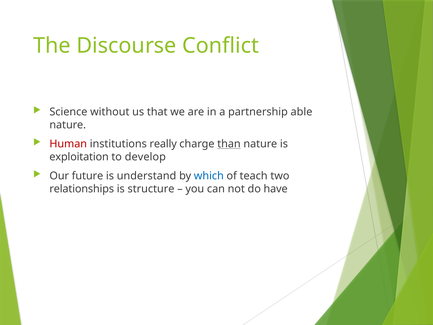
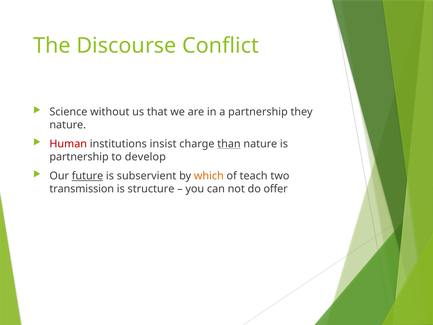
able: able -> they
really: really -> insist
exploitation at (79, 157): exploitation -> partnership
future underline: none -> present
understand: understand -> subservient
which colour: blue -> orange
relationships: relationships -> transmission
have: have -> offer
